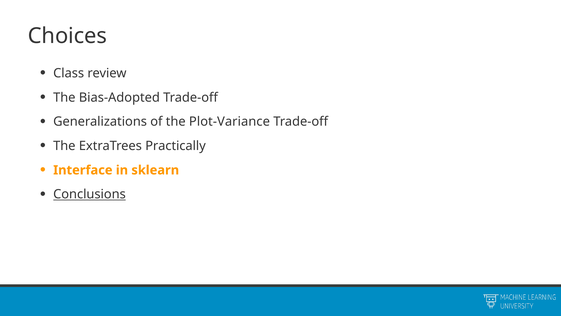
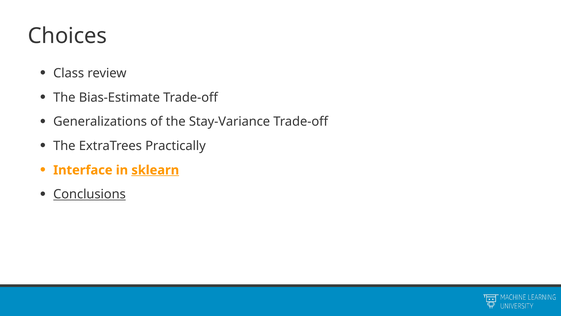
Bias-Adopted: Bias-Adopted -> Bias-Estimate
Plot-Variance: Plot-Variance -> Stay-Variance
sklearn underline: none -> present
